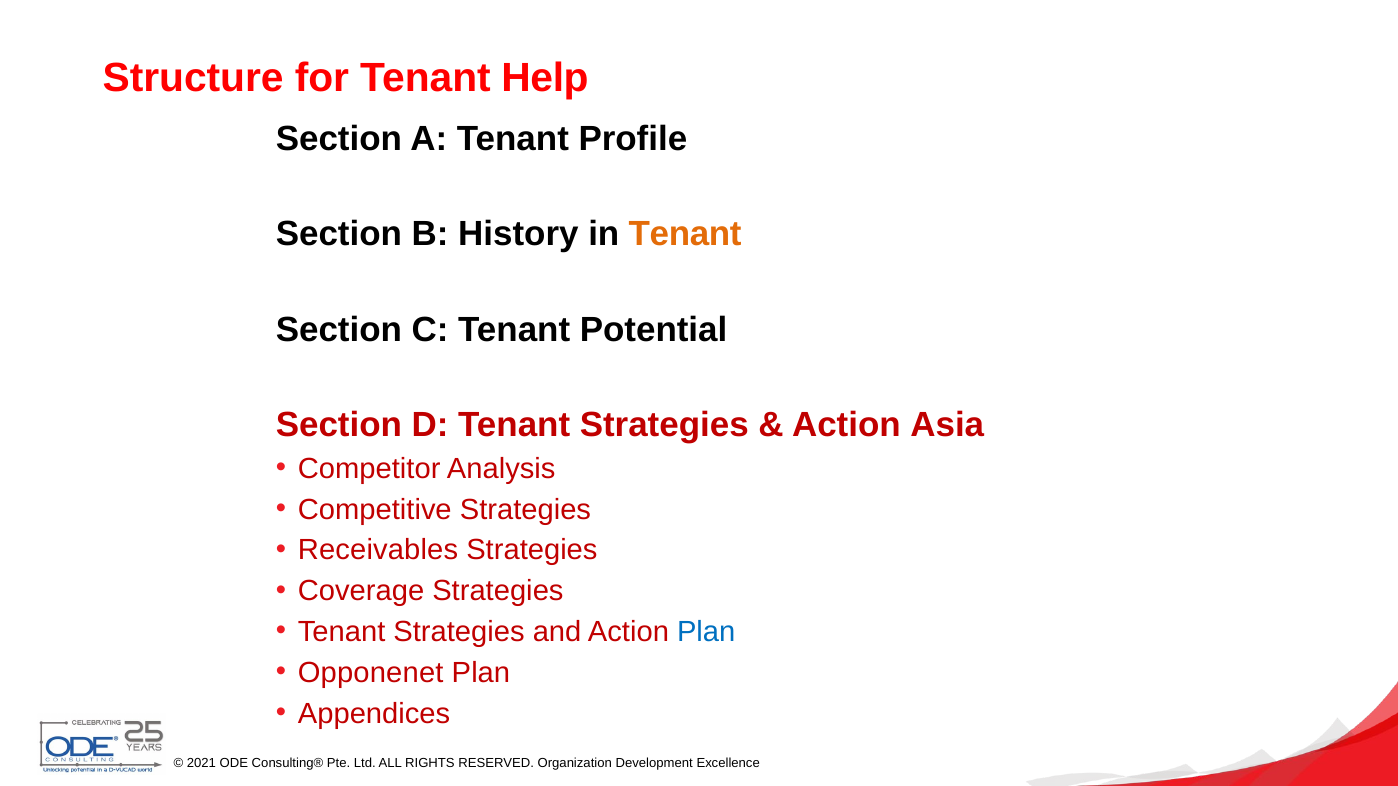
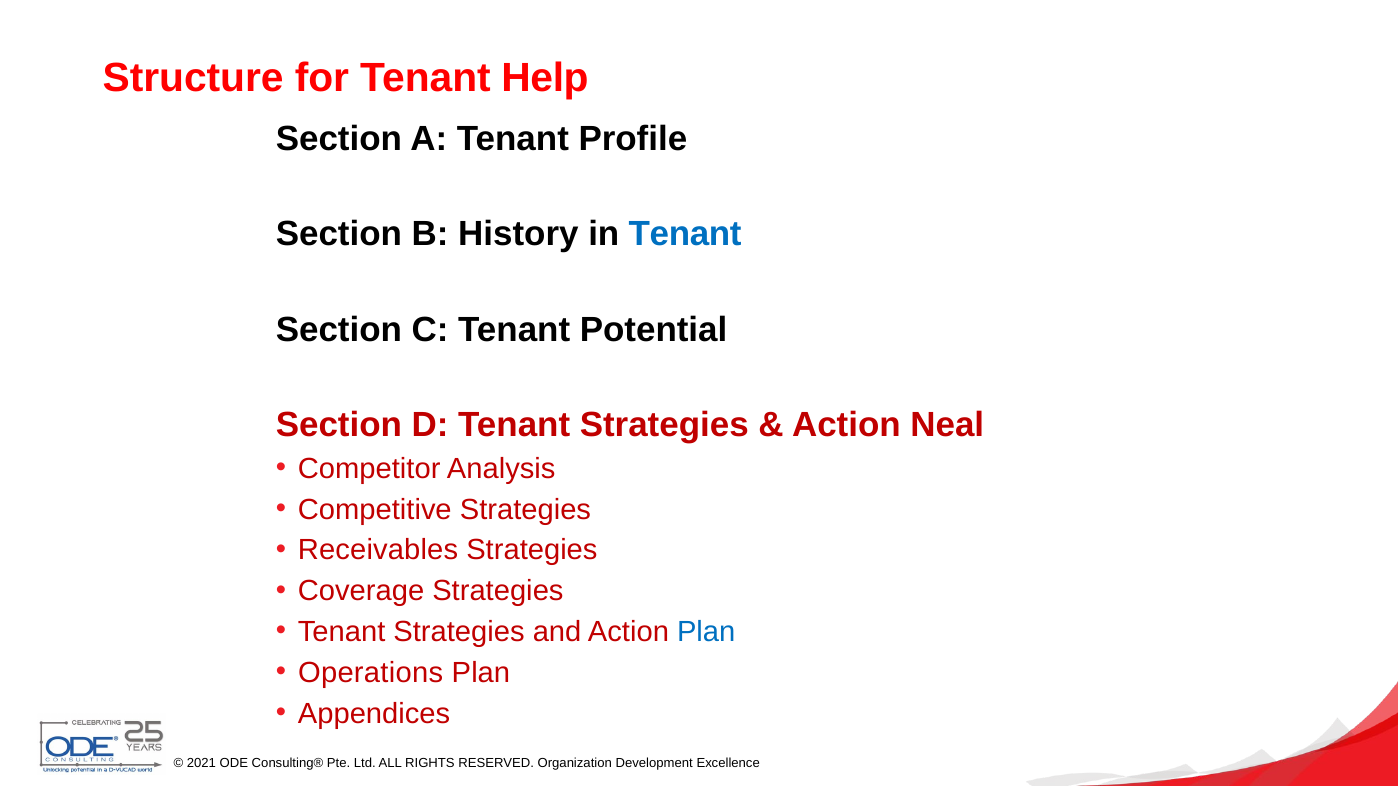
Tenant at (685, 234) colour: orange -> blue
Asia: Asia -> Neal
Opponenet: Opponenet -> Operations
